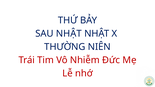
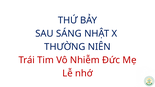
SAU NHẬT: NHẬT -> SÁNG
